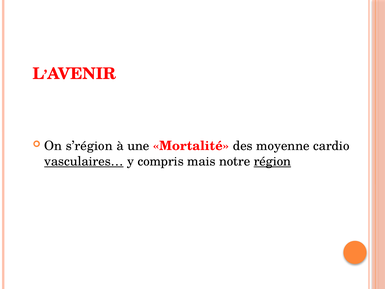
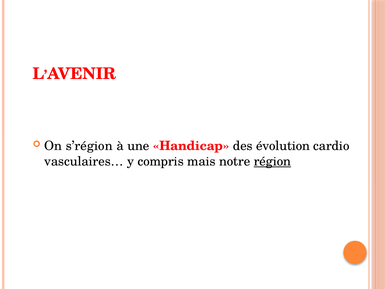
Mortalité: Mortalité -> Handicap
moyenne: moyenne -> évolution
vasculaires… underline: present -> none
